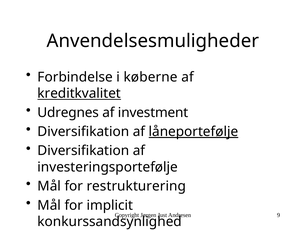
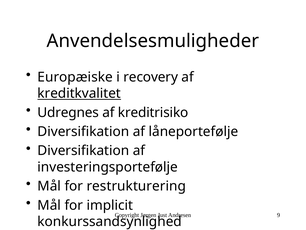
Forbindelse: Forbindelse -> Europæiske
køberne: køberne -> recovery
investment: investment -> kreditrisiko
låneportefølje underline: present -> none
